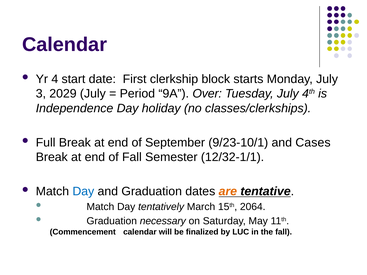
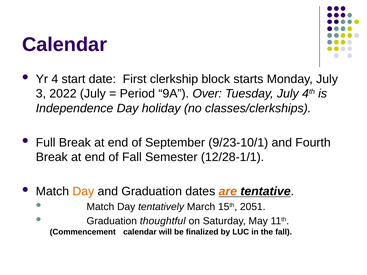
2029: 2029 -> 2022
Cases: Cases -> Fourth
12/32-1/1: 12/32-1/1 -> 12/28-1/1
Day at (83, 192) colour: blue -> orange
2064: 2064 -> 2051
necessary: necessary -> thoughtful
